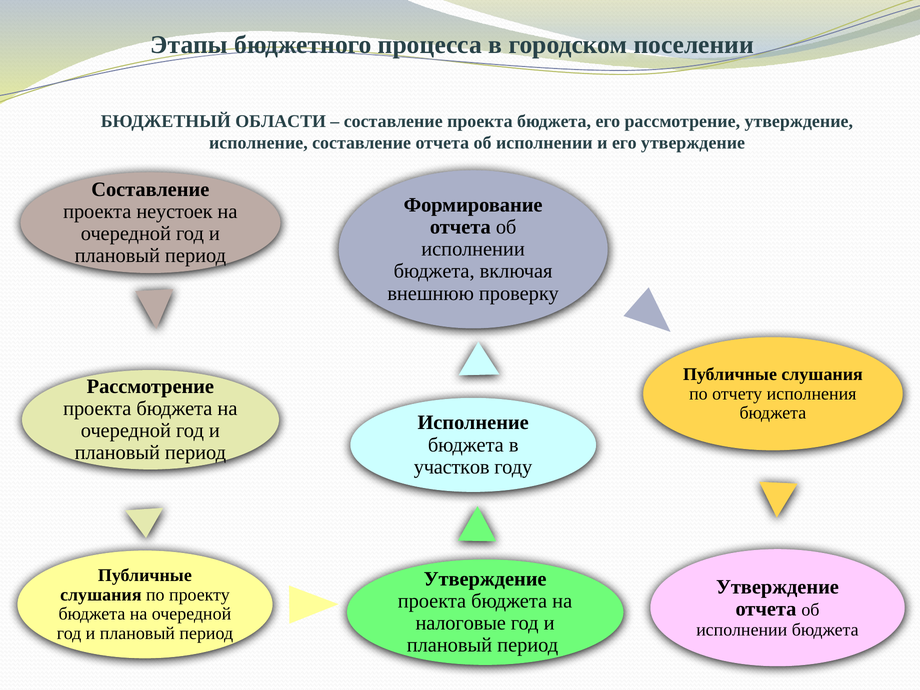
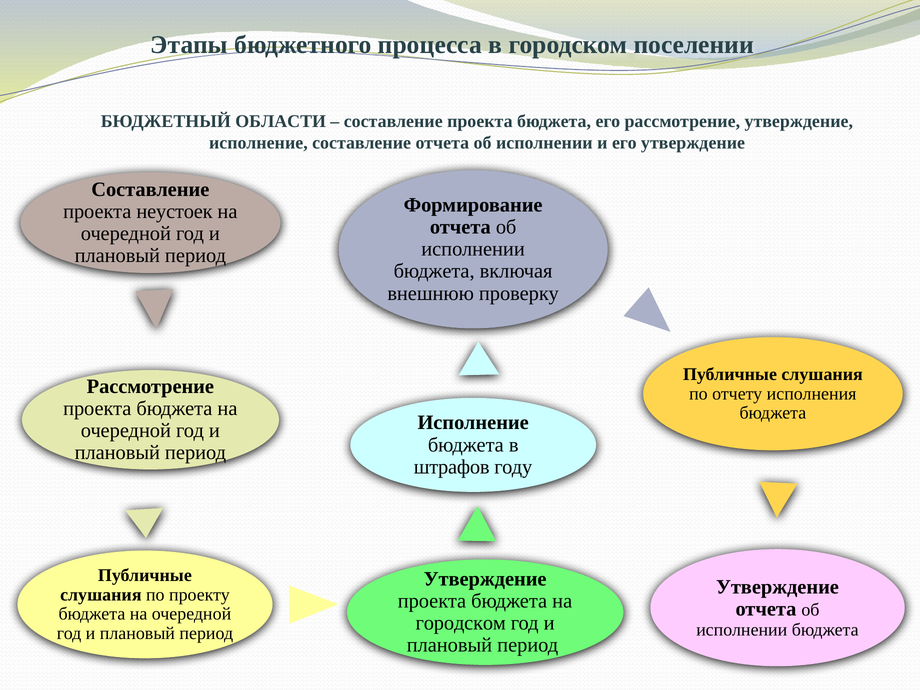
участков: участков -> штрафов
налоговые at (461, 623): налоговые -> городском
